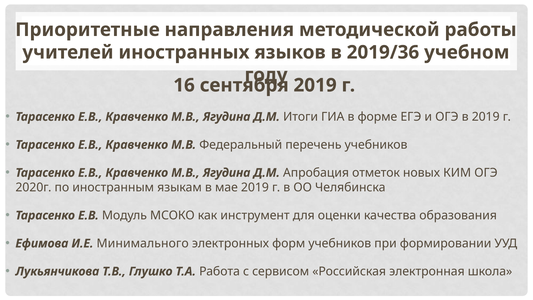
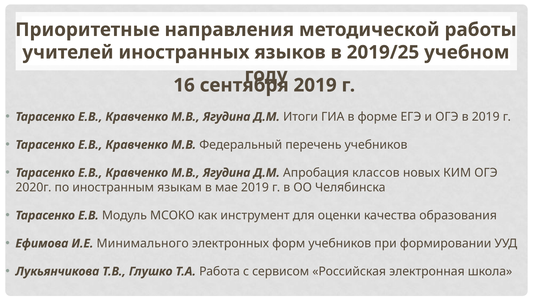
2019/36: 2019/36 -> 2019/25
отметок: отметок -> классов
